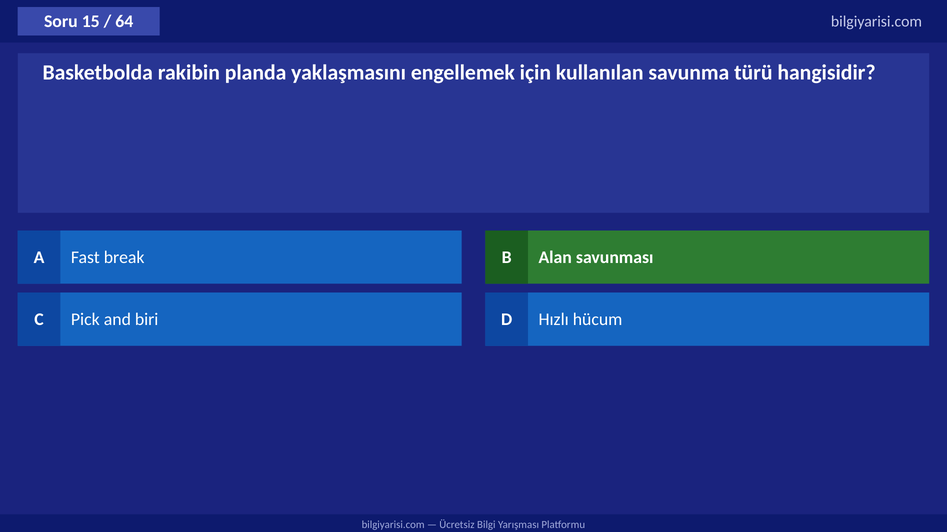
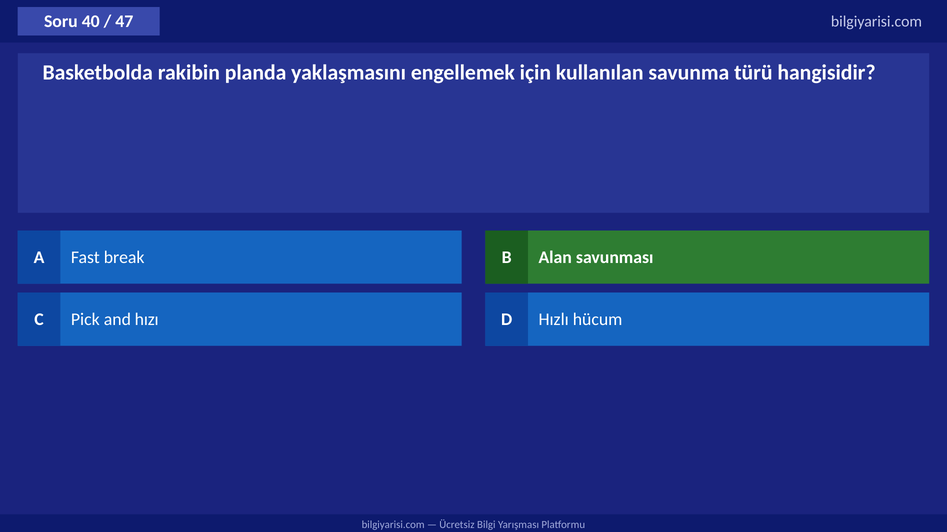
15: 15 -> 40
64: 64 -> 47
biri: biri -> hızı
